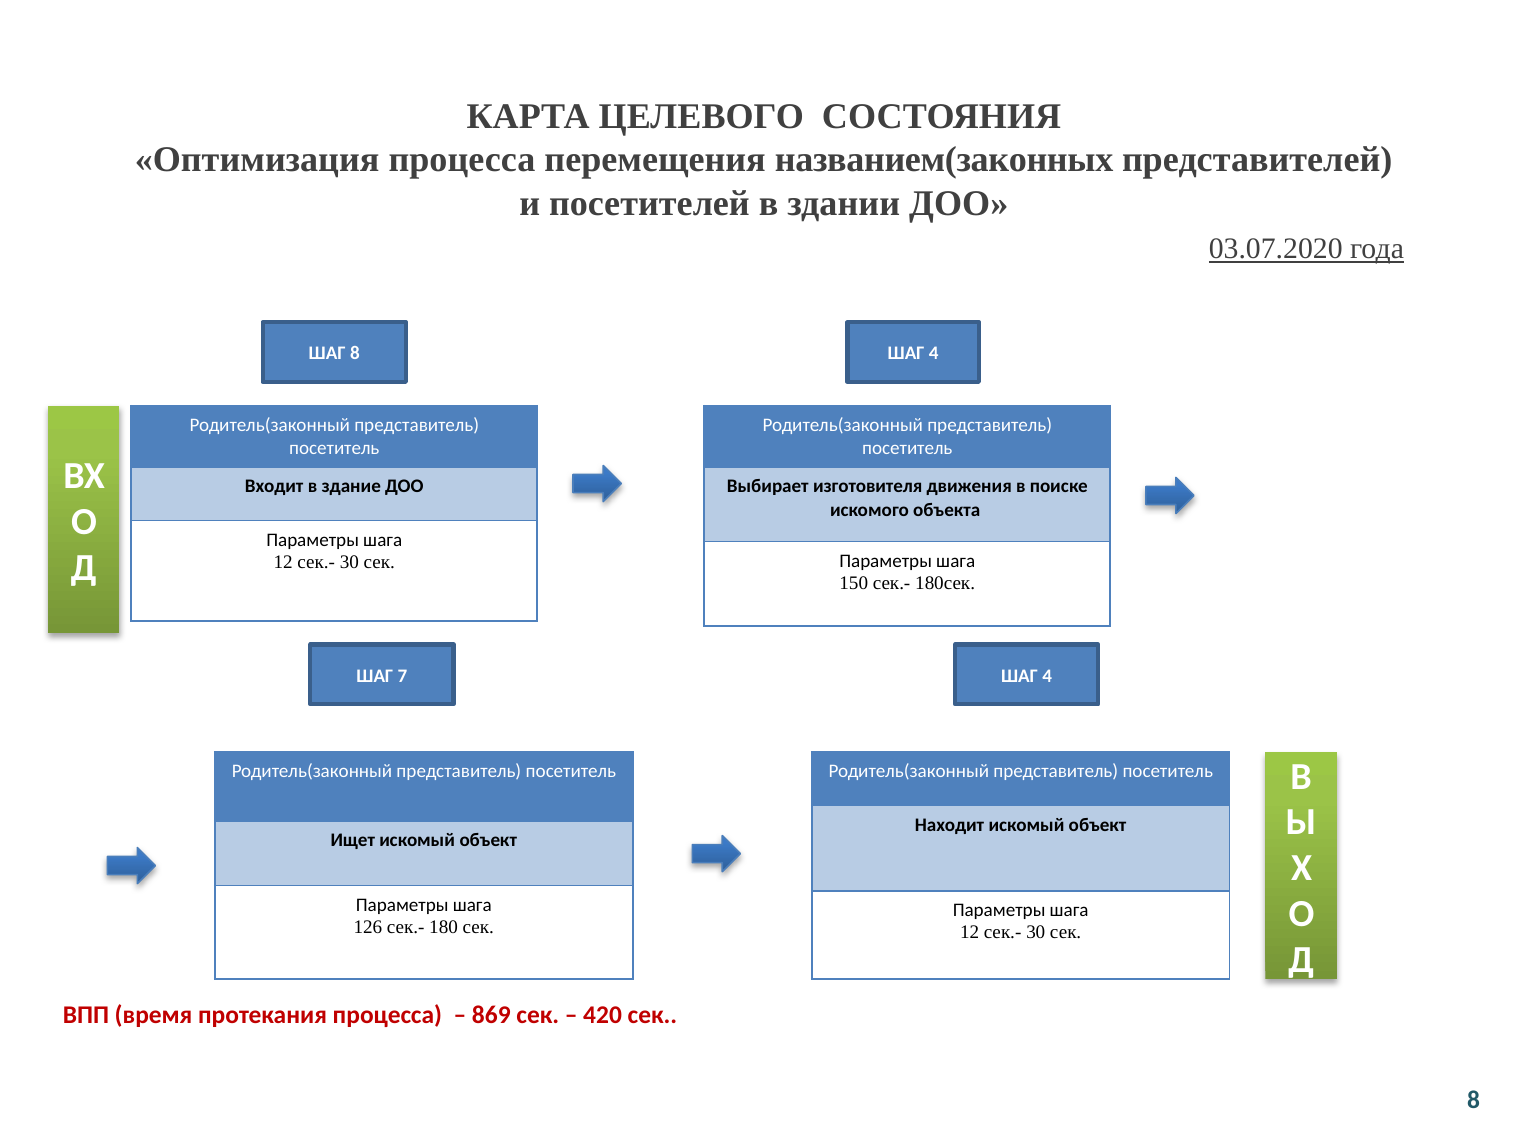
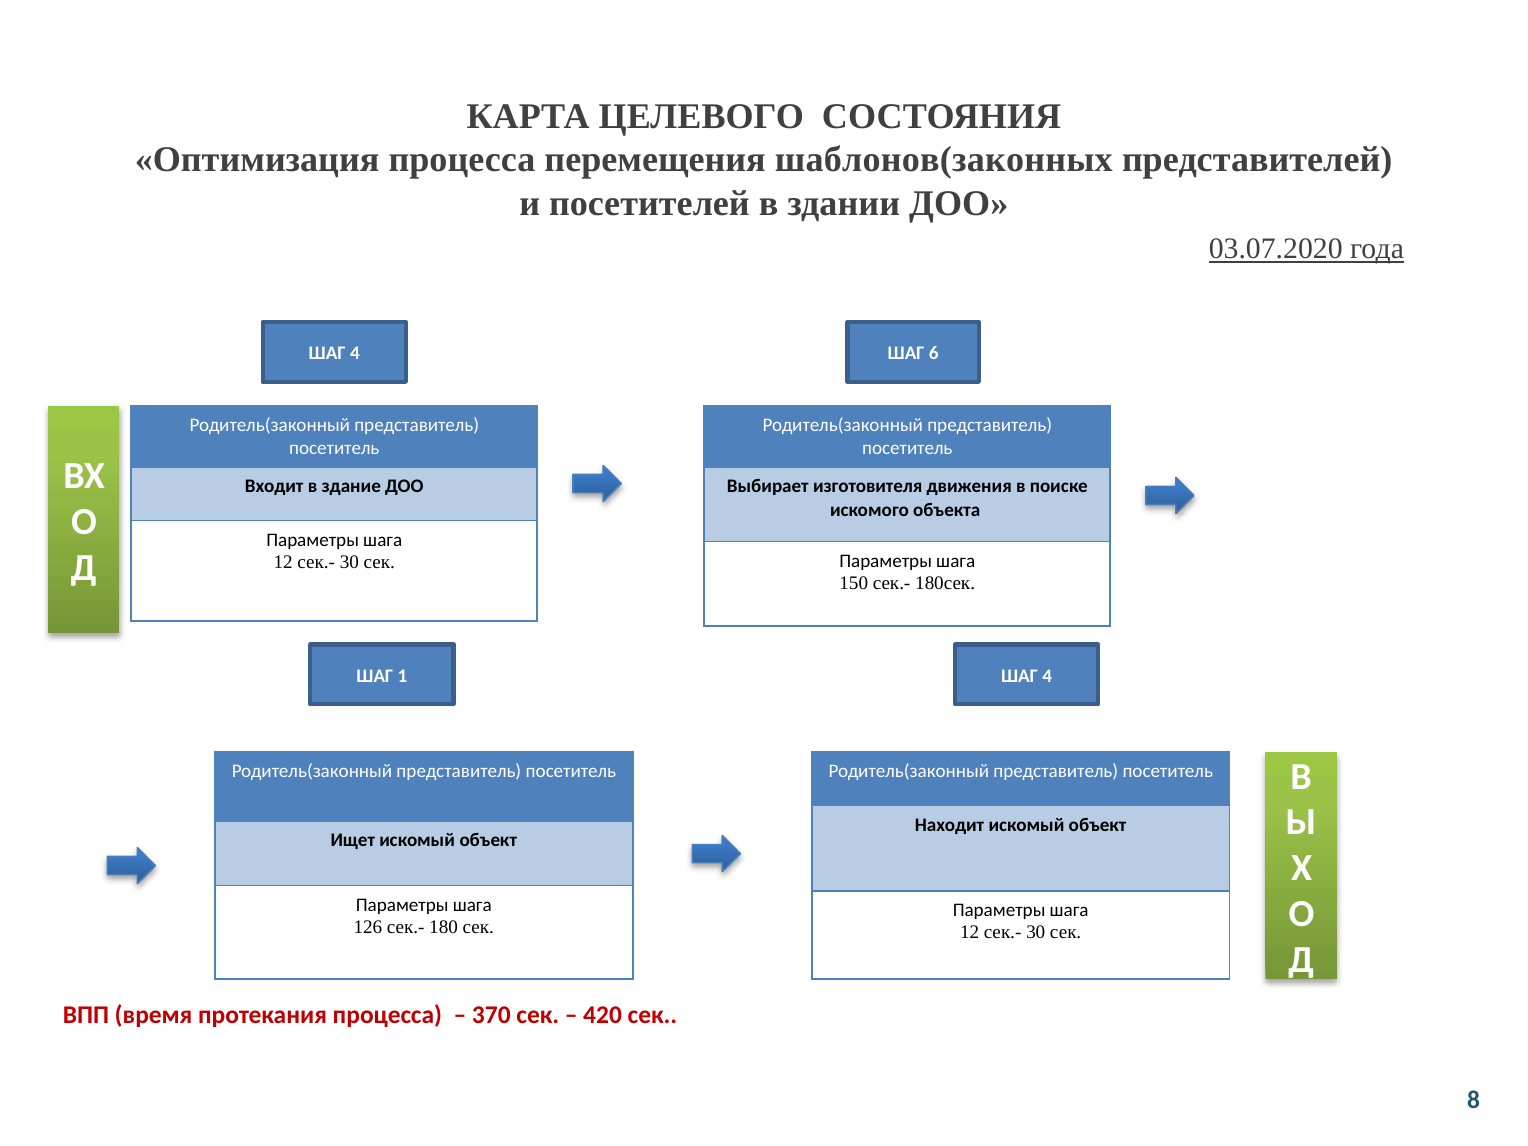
названием(законных: названием(законных -> шаблонов(законных
8 at (355, 353): 8 -> 4
4 at (934, 353): 4 -> 6
7: 7 -> 1
869: 869 -> 370
